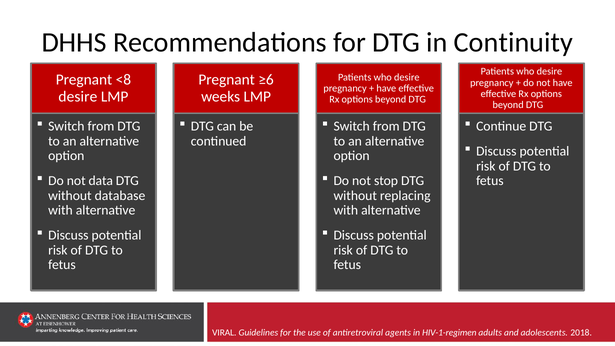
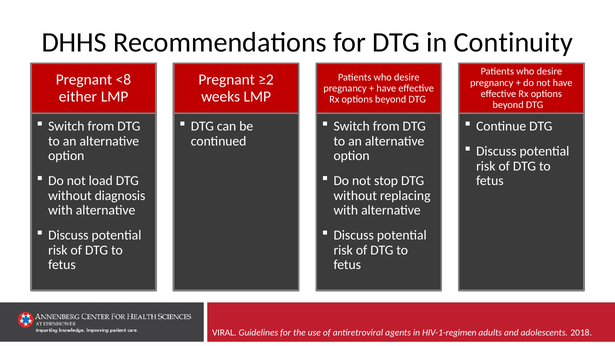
≥6: ≥6 -> ≥2
desire at (78, 96): desire -> either
data: data -> load
database: database -> diagnosis
